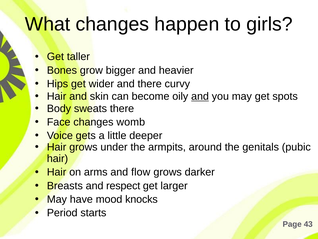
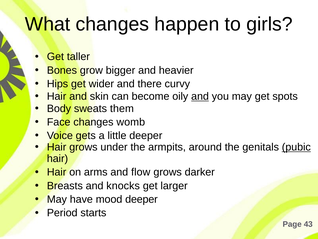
sweats there: there -> them
pubic underline: none -> present
respect: respect -> knocks
mood knocks: knocks -> deeper
